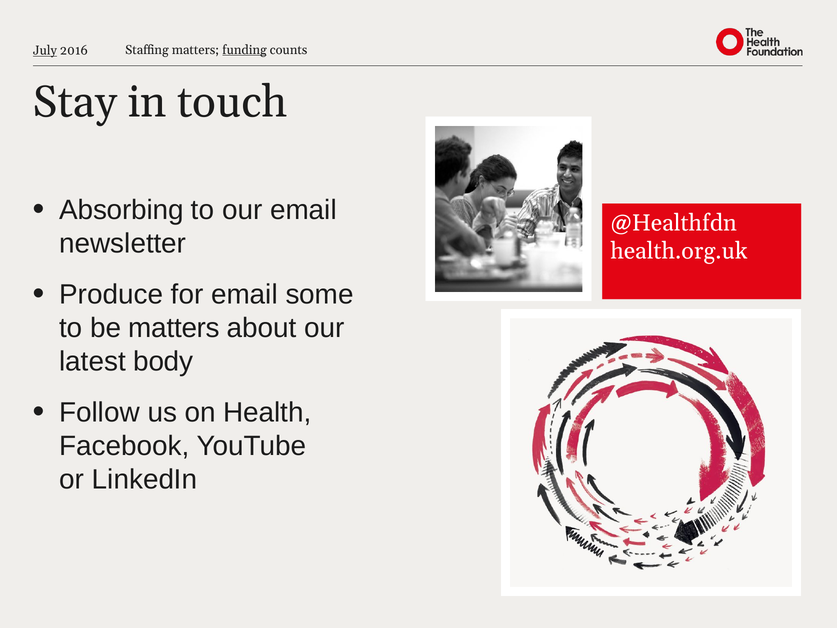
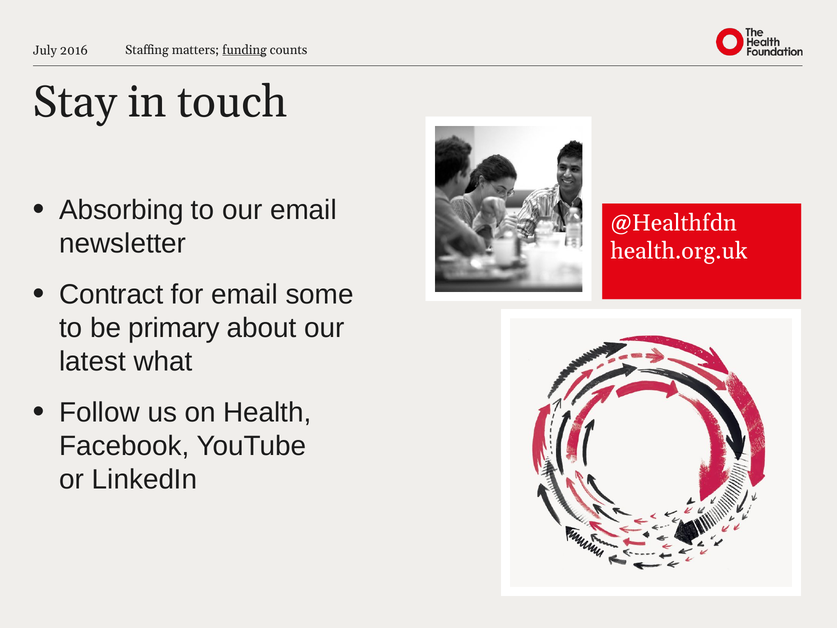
July underline: present -> none
Produce: Produce -> Contract
be matters: matters -> primary
body: body -> what
